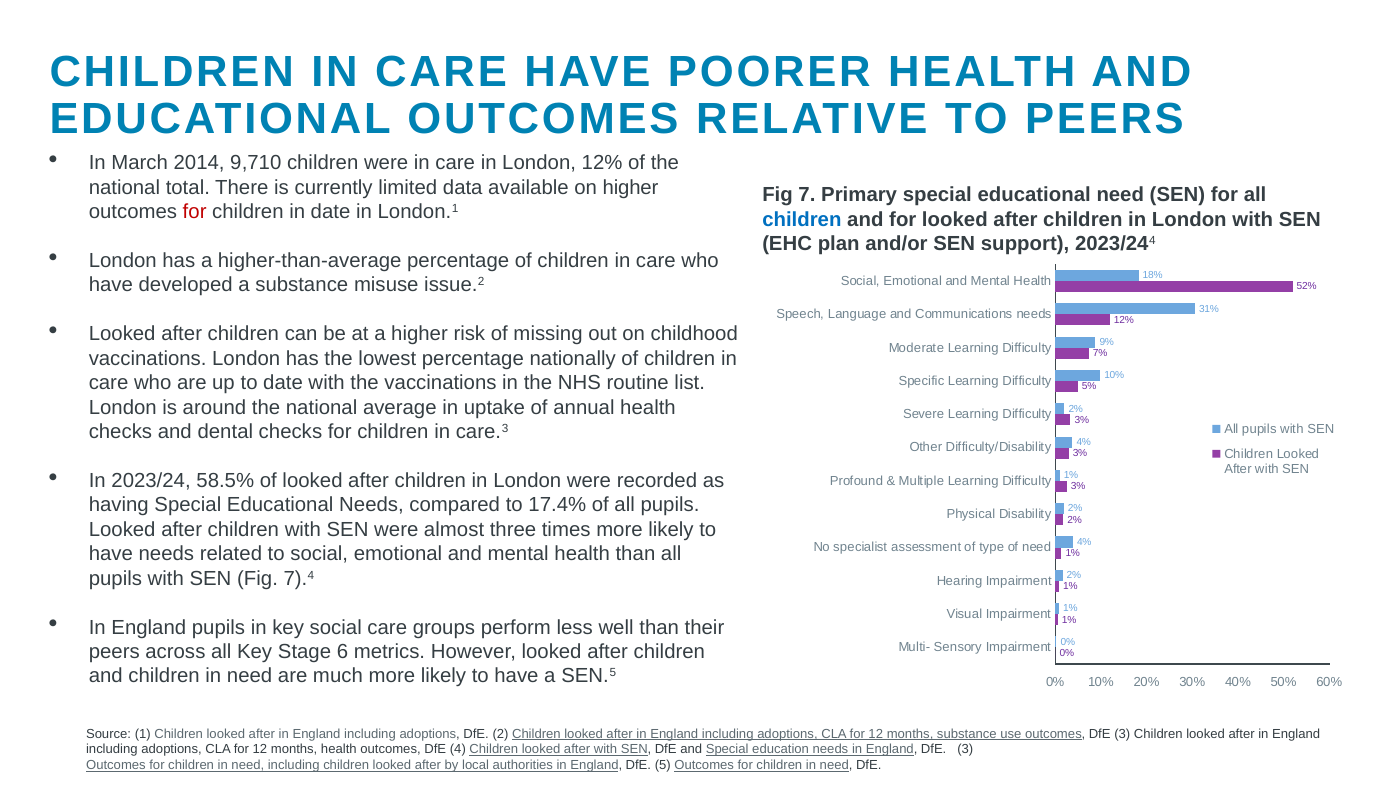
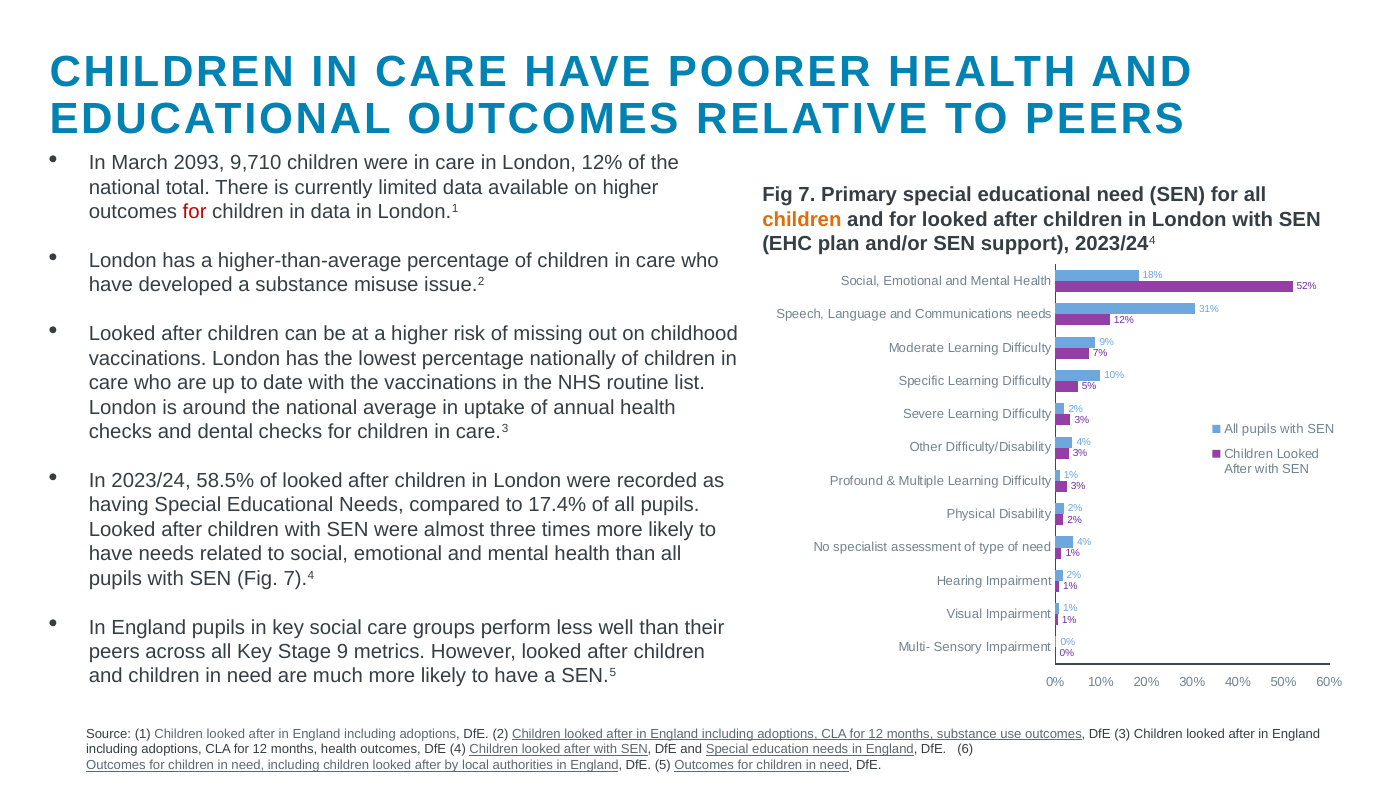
2014: 2014 -> 2093
in date: date -> data
children at (802, 220) colour: blue -> orange
6: 6 -> 9
England DfE 3: 3 -> 6
